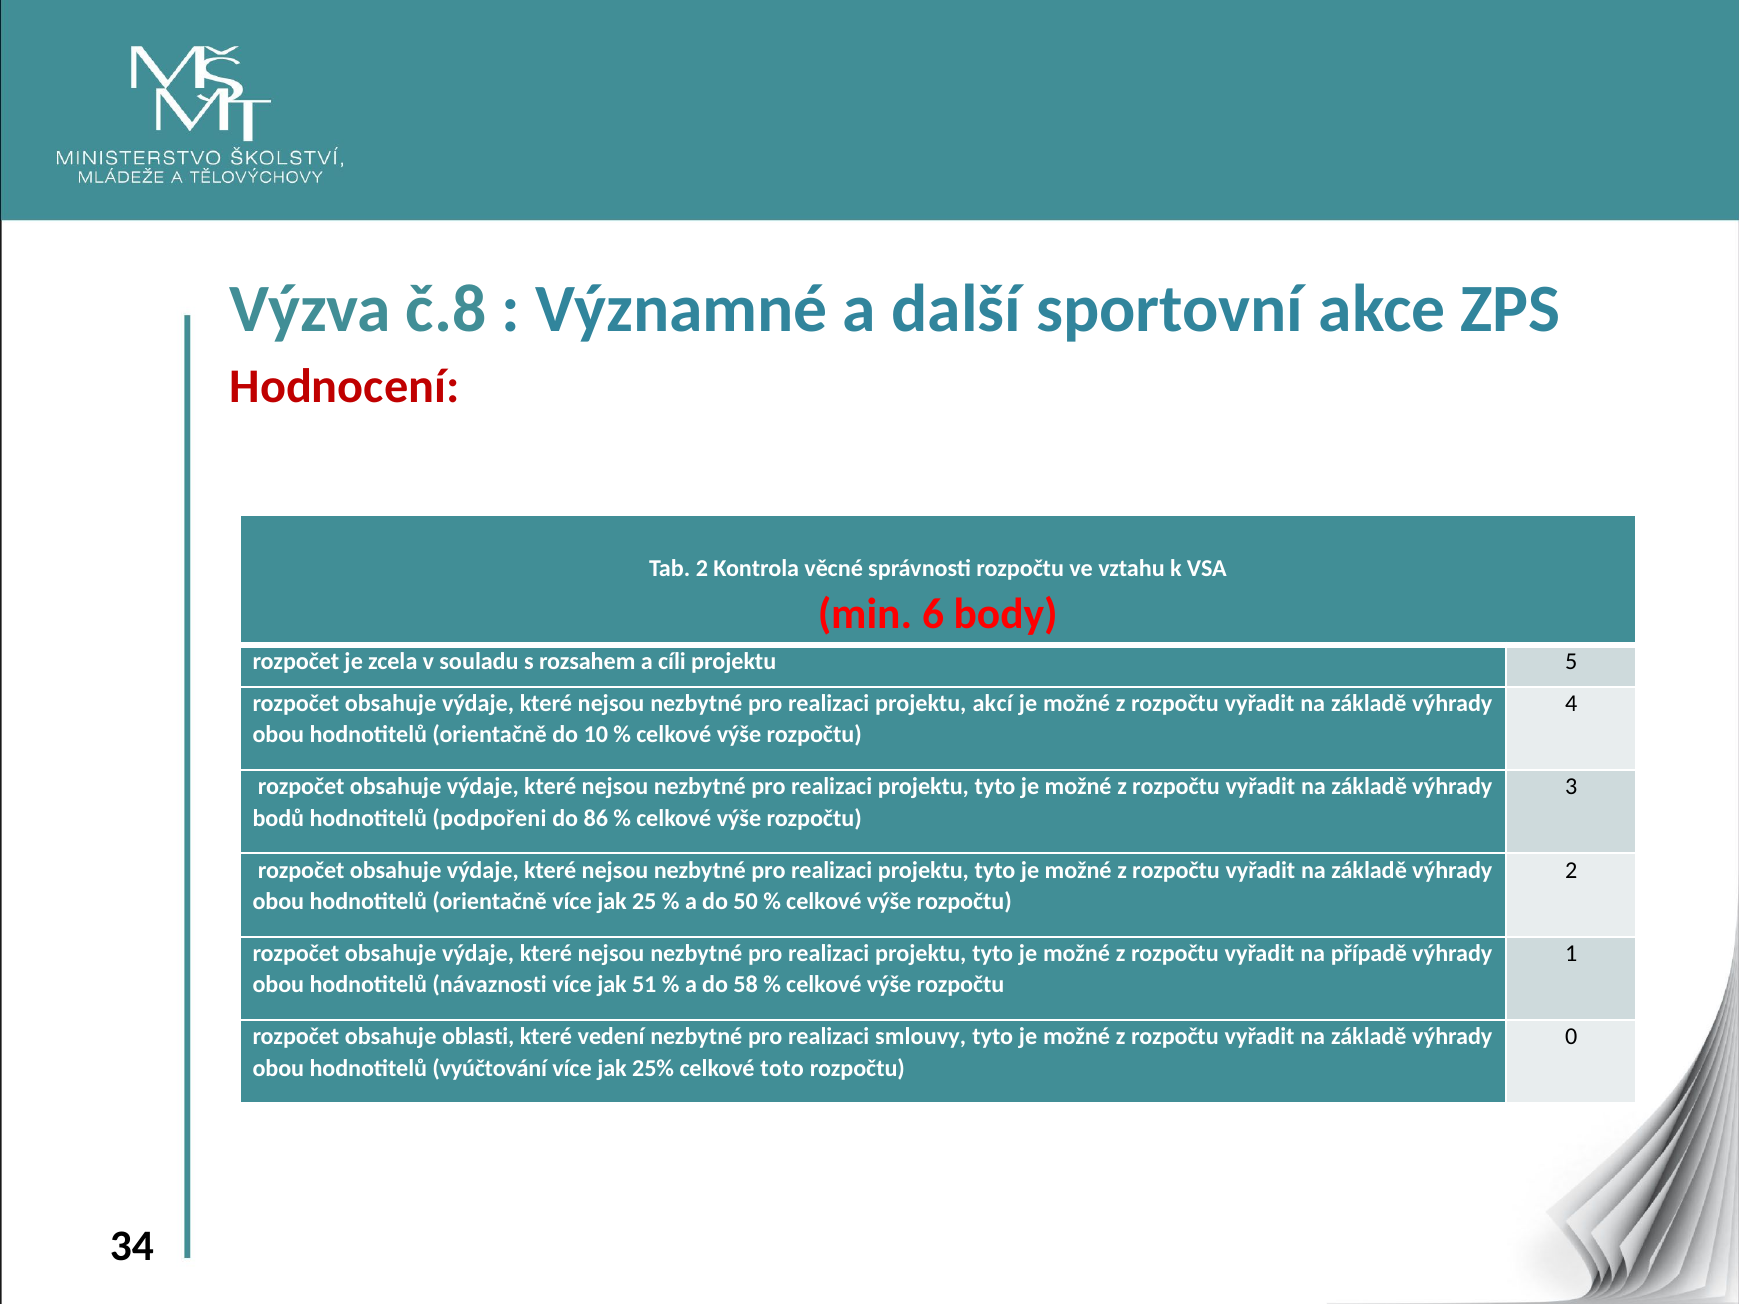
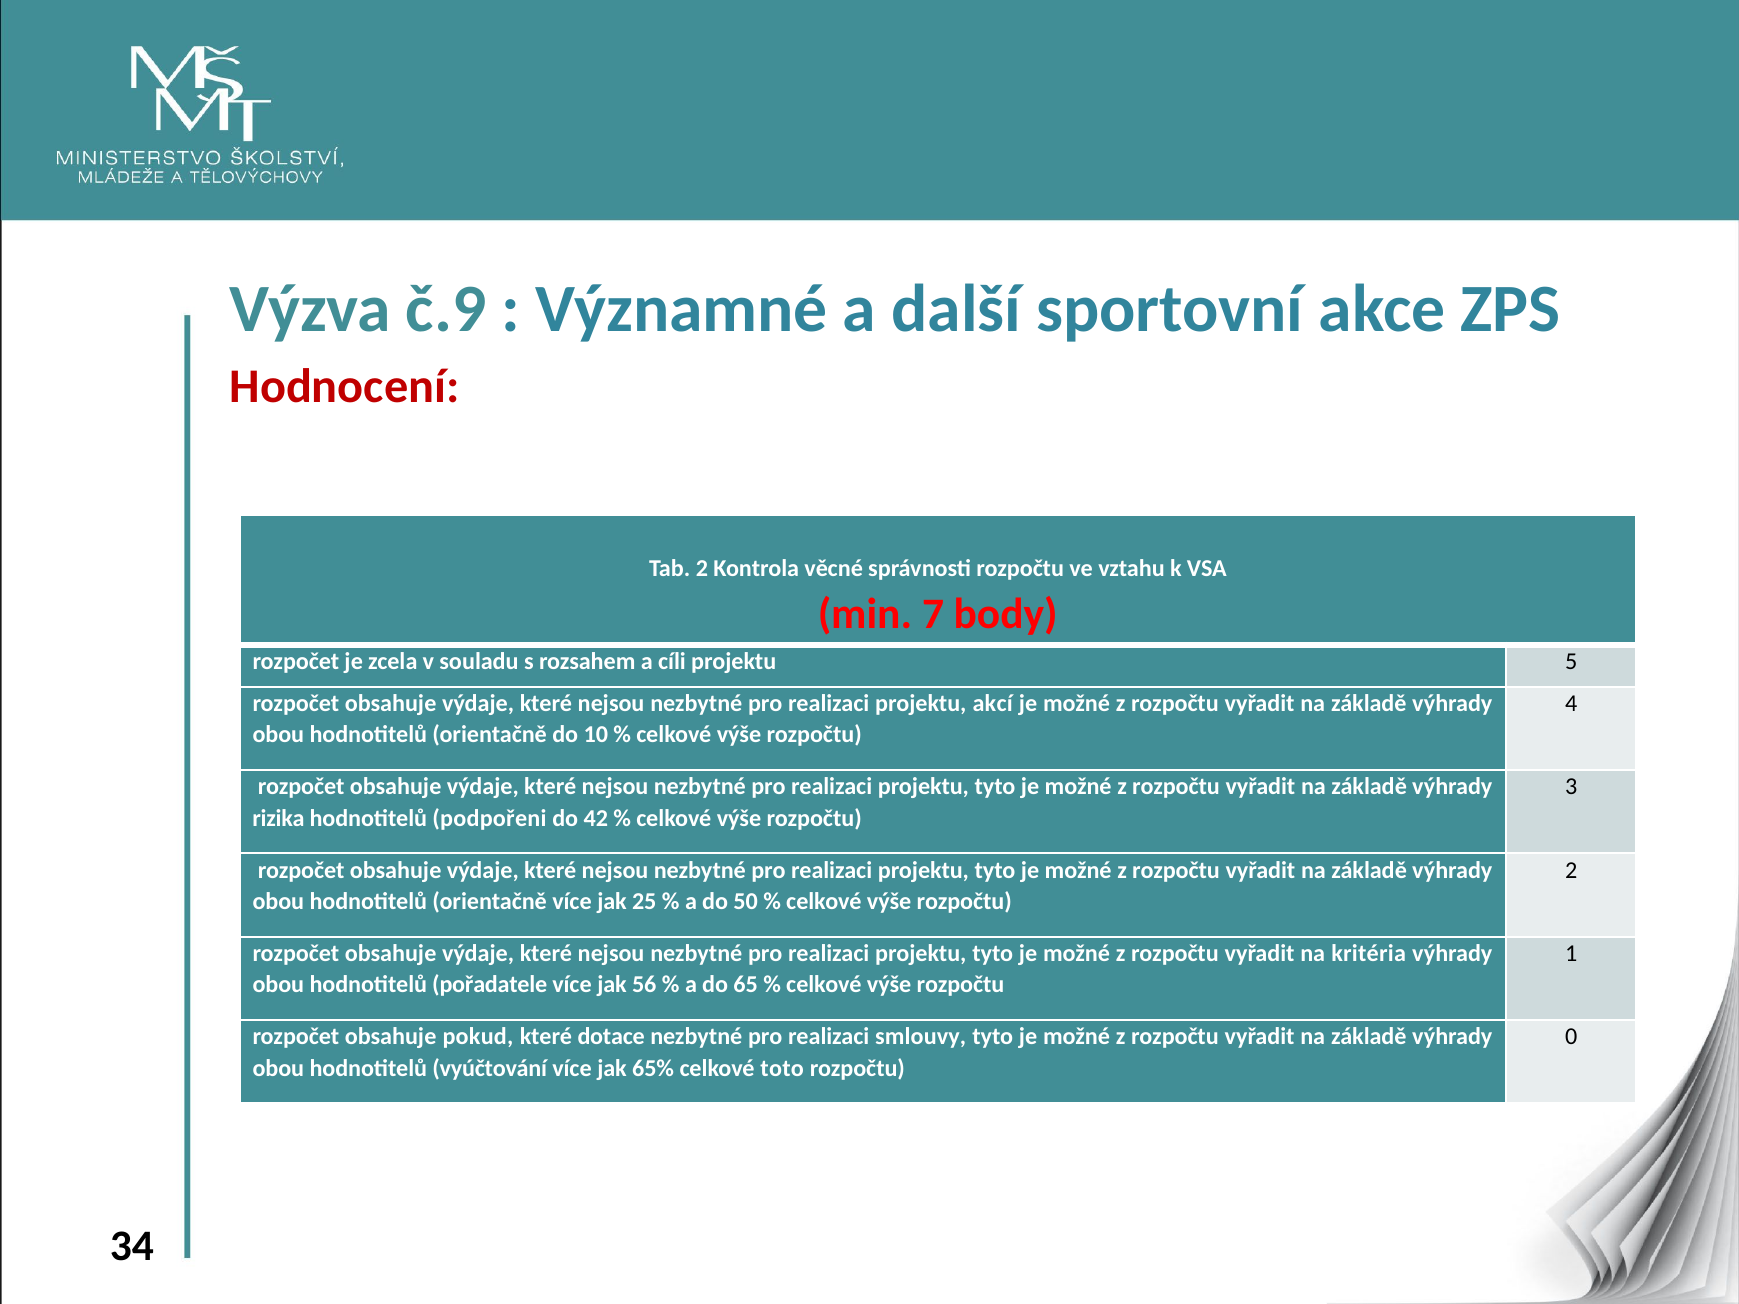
č.8: č.8 -> č.9
6: 6 -> 7
bodů: bodů -> rizika
86: 86 -> 42
případě: případě -> kritéria
návaznosti: návaznosti -> pořadatele
51: 51 -> 56
58: 58 -> 65
oblasti: oblasti -> pokud
vedení: vedení -> dotace
25%: 25% -> 65%
